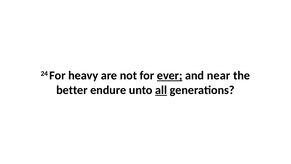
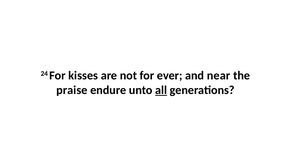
heavy: heavy -> kisses
ever underline: present -> none
better: better -> praise
